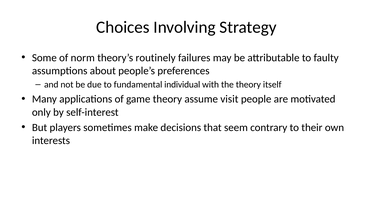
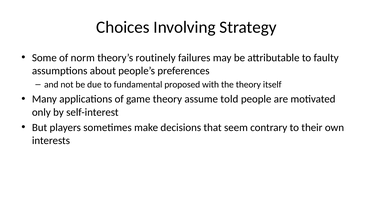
individual: individual -> proposed
visit: visit -> told
